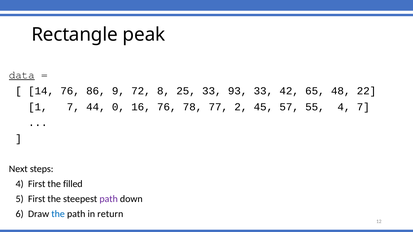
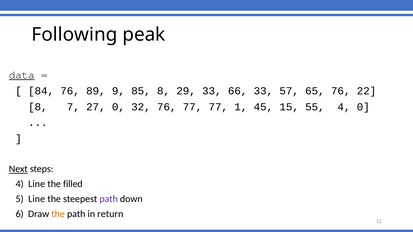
Rectangle: Rectangle -> Following
14: 14 -> 84
86: 86 -> 89
72: 72 -> 85
25: 25 -> 29
93: 93 -> 66
42: 42 -> 57
65 48: 48 -> 76
1 at (38, 107): 1 -> 8
44: 44 -> 27
16: 16 -> 32
76 78: 78 -> 77
2: 2 -> 1
57: 57 -> 15
4 7: 7 -> 0
Next underline: none -> present
4 First: First -> Line
5 First: First -> Line
the at (58, 214) colour: blue -> orange
